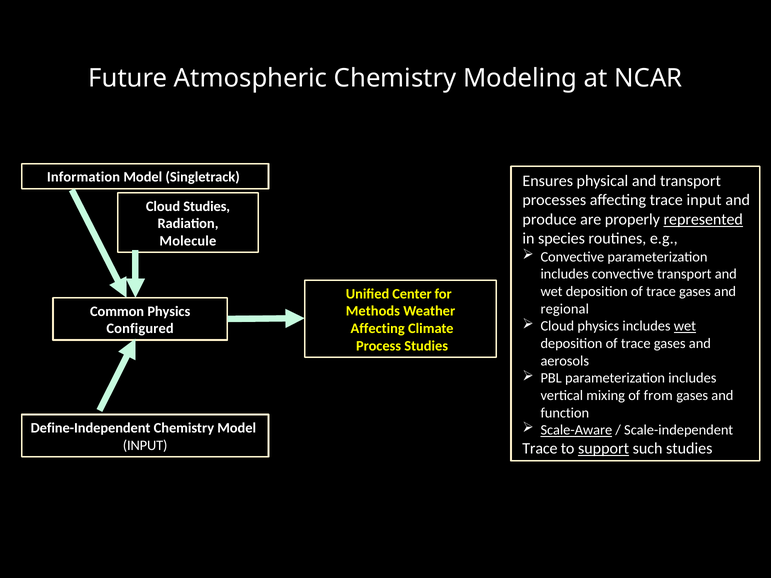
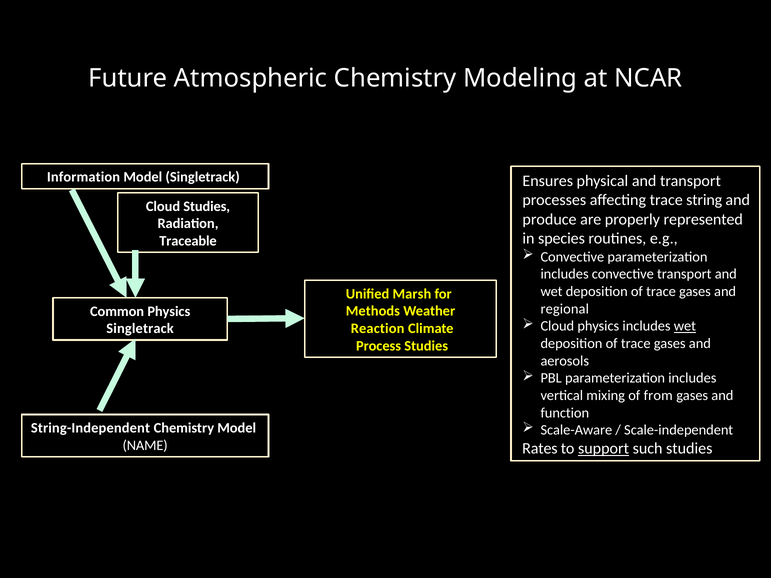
trace input: input -> string
represented underline: present -> none
Molecule: Molecule -> Traceable
Center: Center -> Marsh
Affecting at (378, 329): Affecting -> Reaction
Configured at (140, 329): Configured -> Singletrack
Define-Independent: Define-Independent -> String-Independent
Scale-Aware underline: present -> none
INPUT at (145, 446): INPUT -> NAME
Trace at (540, 449): Trace -> Rates
